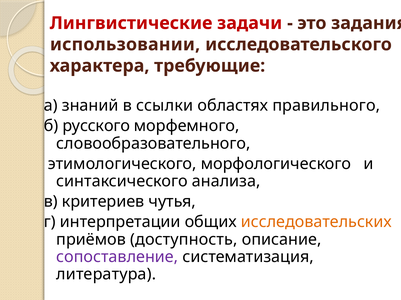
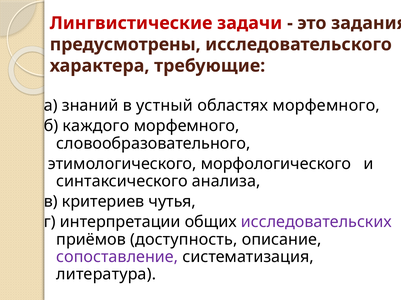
использовании: использовании -> предусмотрены
ссылки: ссылки -> устный
областях правильного: правильного -> морфемного
русского: русского -> каждого
исследовательских colour: orange -> purple
